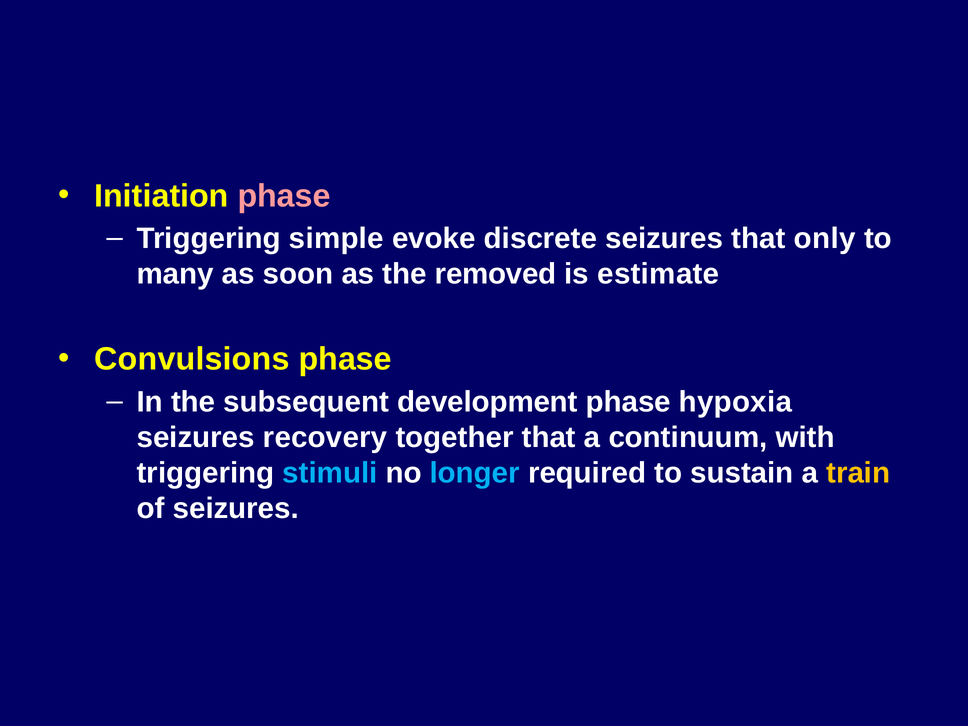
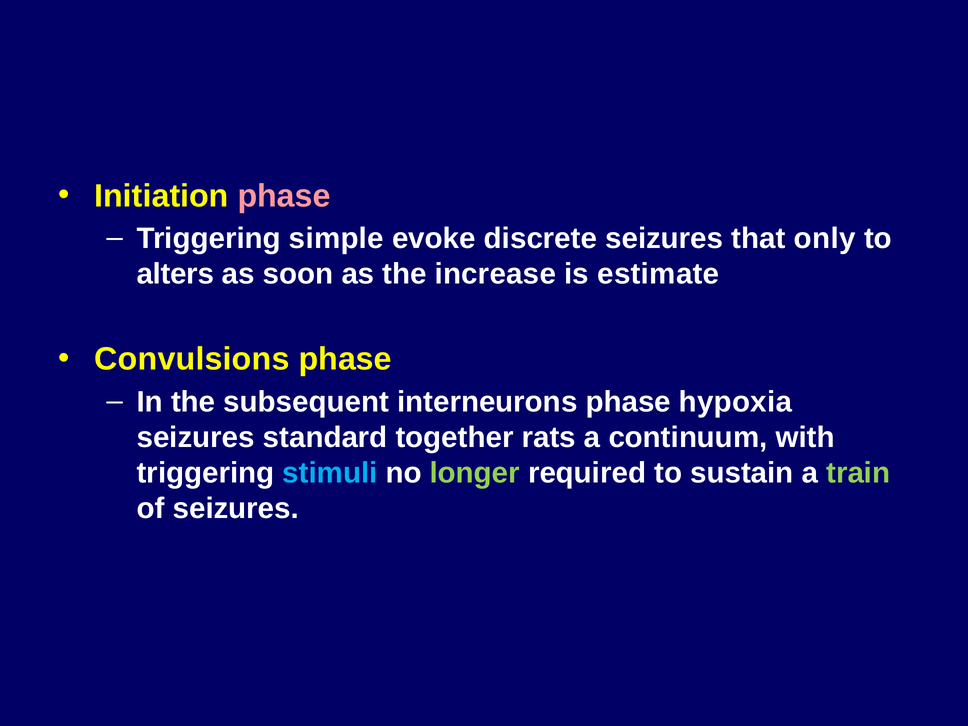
many: many -> alters
removed: removed -> increase
development: development -> interneurons
recovery: recovery -> standard
together that: that -> rats
longer colour: light blue -> light green
train colour: yellow -> light green
